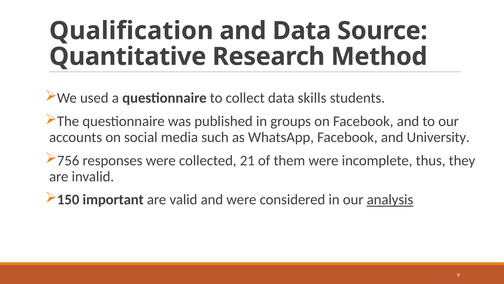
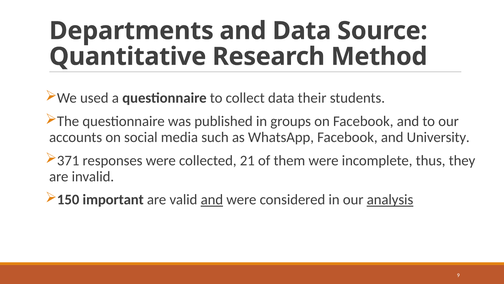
Qualification: Qualification -> Departments
skills: skills -> their
756: 756 -> 371
and at (212, 199) underline: none -> present
